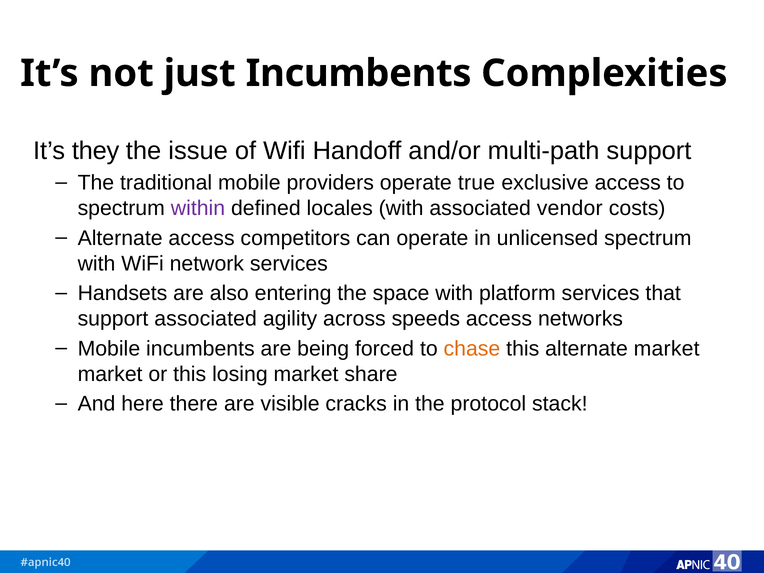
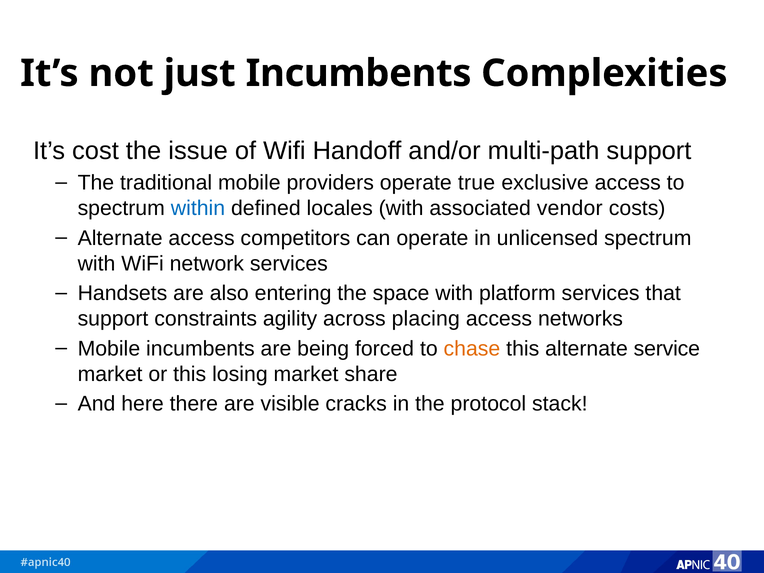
they: they -> cost
within colour: purple -> blue
support associated: associated -> constraints
speeds: speeds -> placing
alternate market: market -> service
